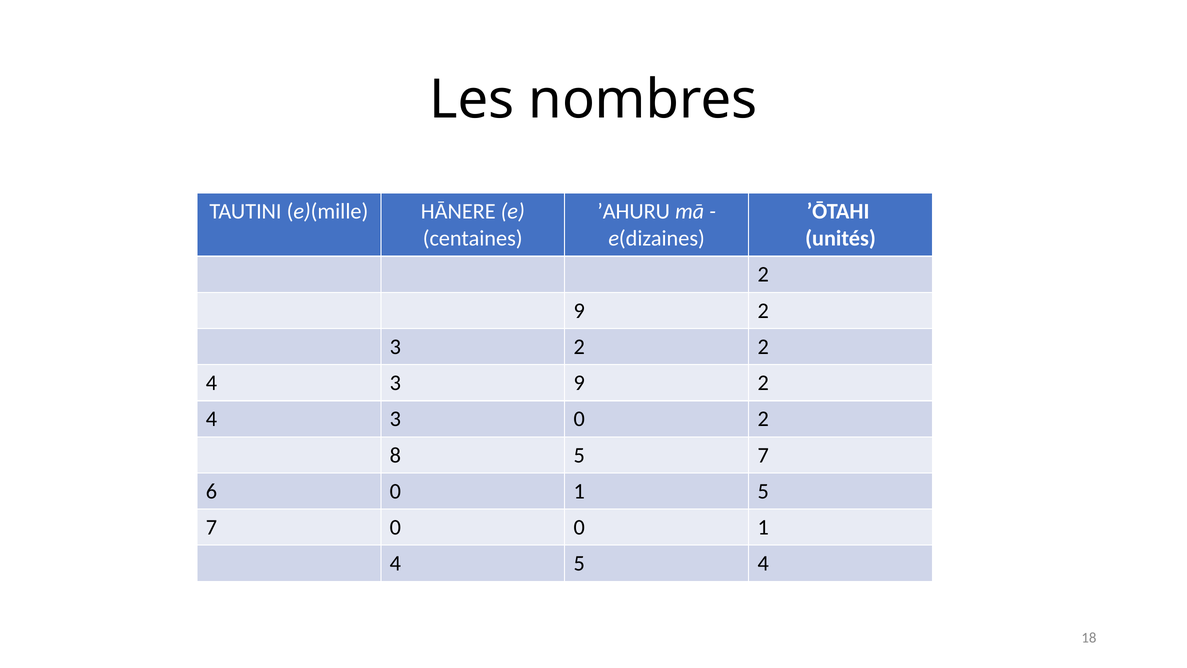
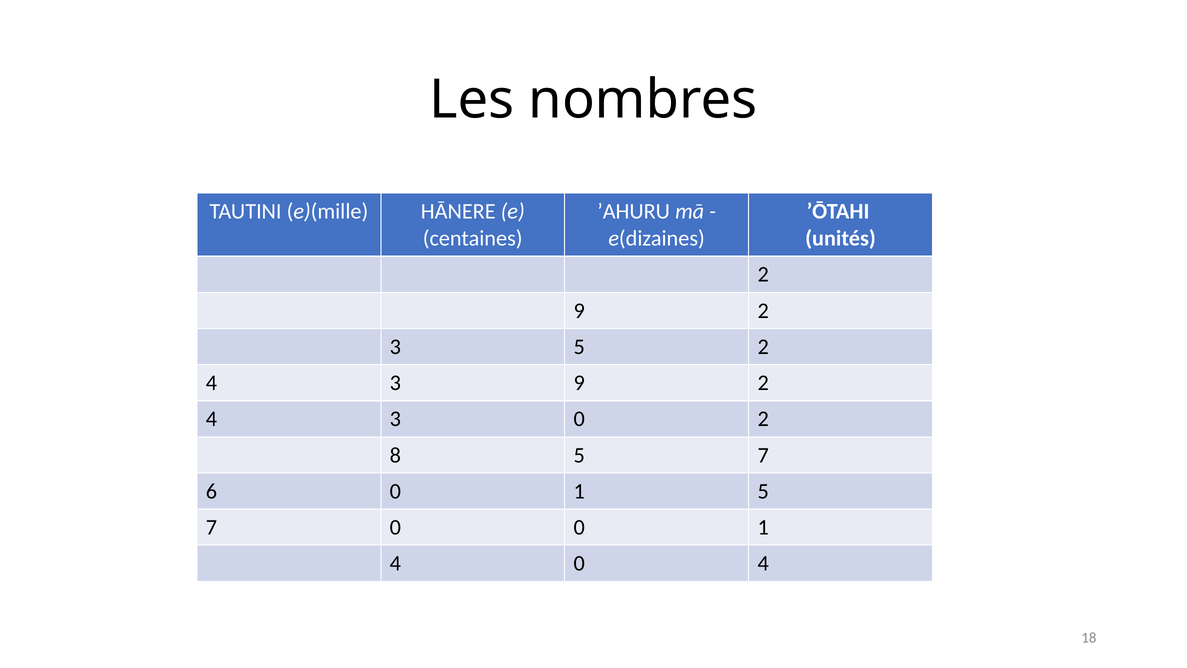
3 2: 2 -> 5
4 5: 5 -> 0
